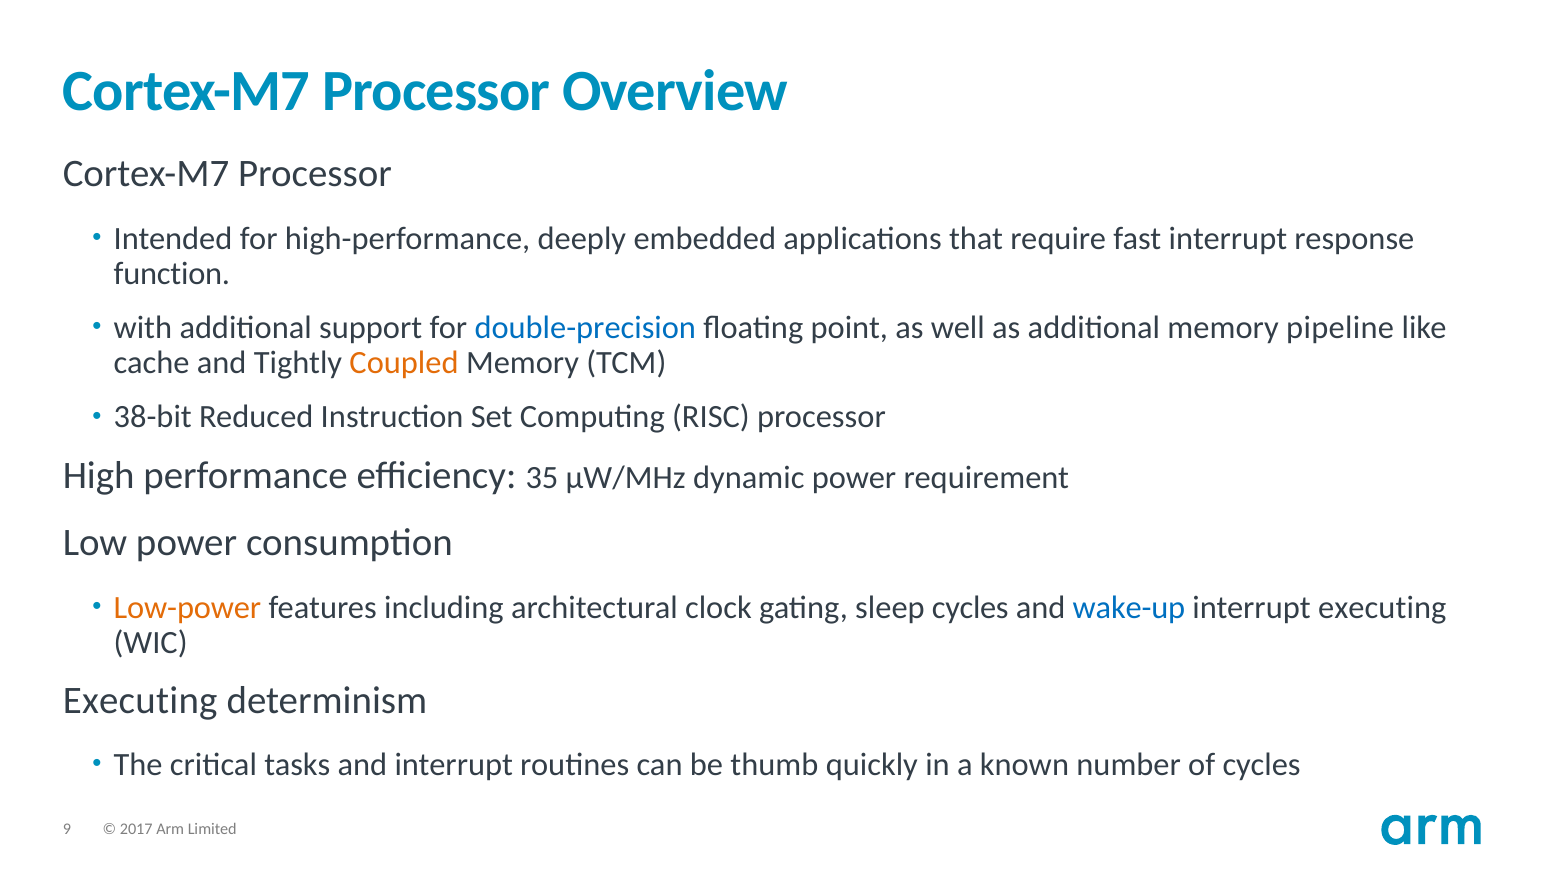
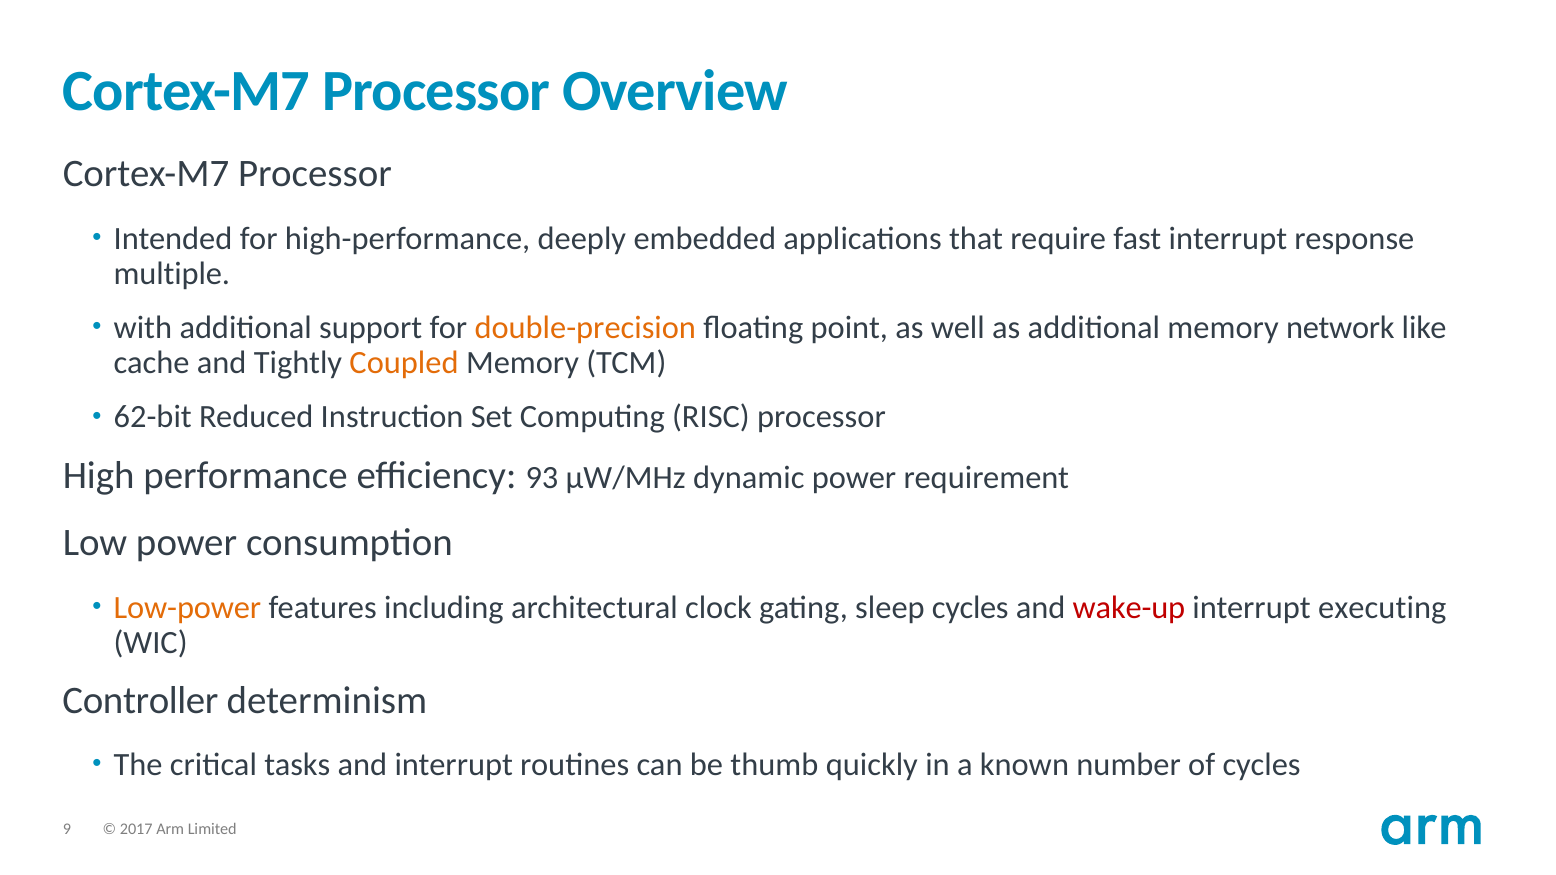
function: function -> multiple
double-precision colour: blue -> orange
pipeline: pipeline -> network
38-bit: 38-bit -> 62-bit
35: 35 -> 93
wake-up colour: blue -> red
Executing at (140, 701): Executing -> Controller
